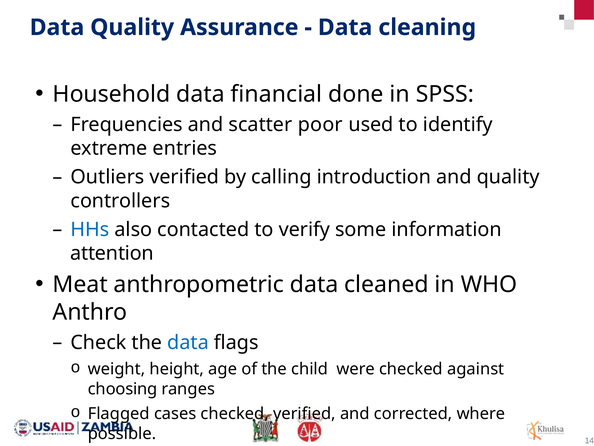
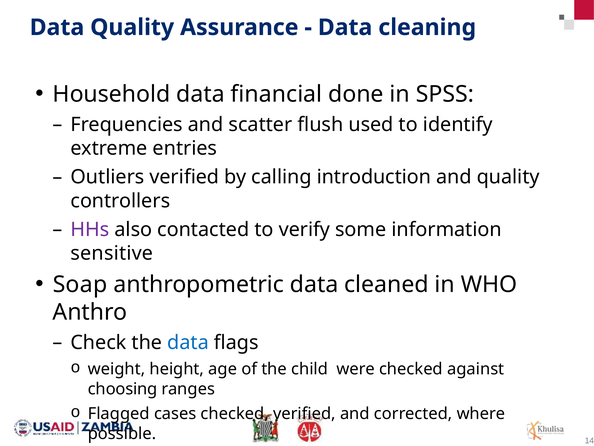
poor: poor -> flush
HHs colour: blue -> purple
attention: attention -> sensitive
Meat: Meat -> Soap
